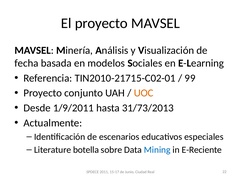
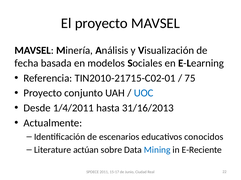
99: 99 -> 75
UOC colour: orange -> blue
1/9/2011: 1/9/2011 -> 1/4/2011
31/73/2013: 31/73/2013 -> 31/16/2013
especiales: especiales -> conocidos
botella: botella -> actúan
